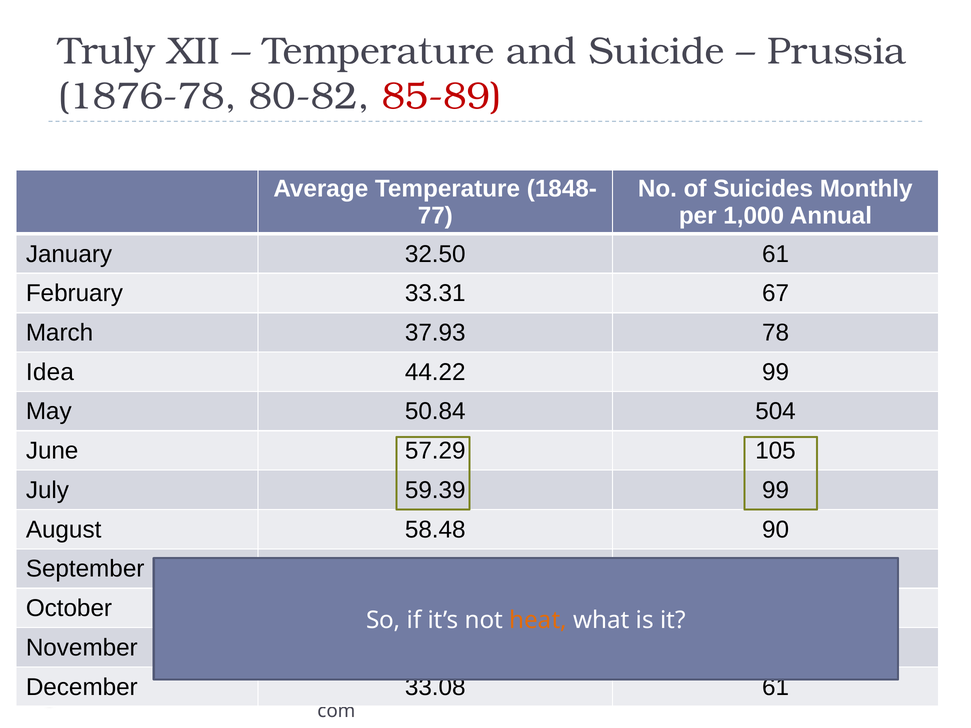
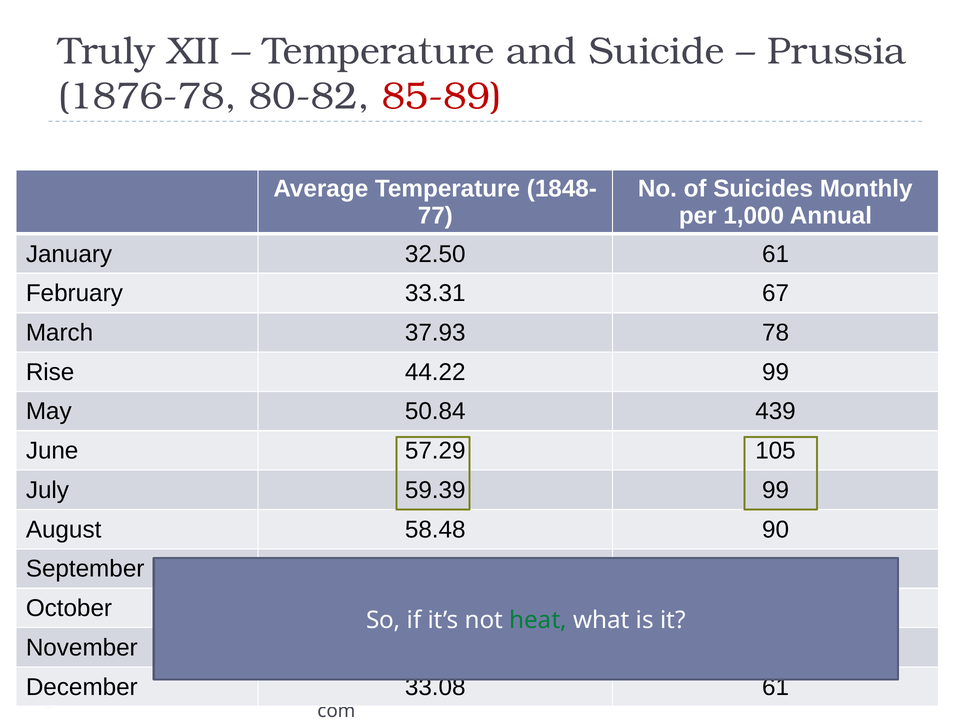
Idea: Idea -> Rise
504: 504 -> 439
heat colour: orange -> green
